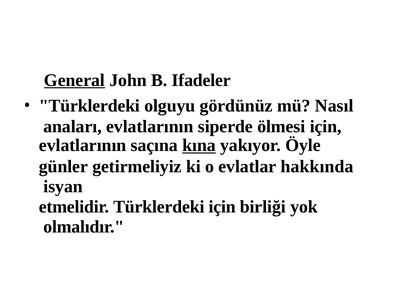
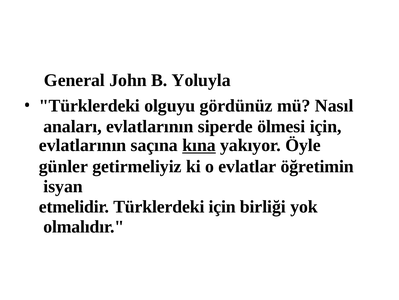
General underline: present -> none
Ifadeler: Ifadeler -> Yoluyla
hakkında: hakkında -> öğretimin
